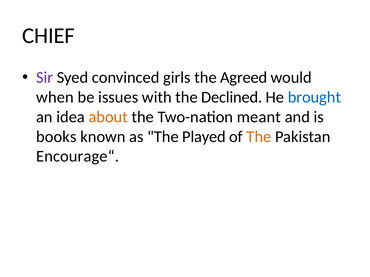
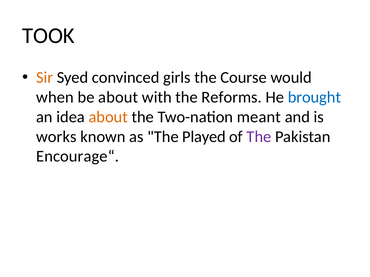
CHIEF: CHIEF -> TOOK
Sir colour: purple -> orange
Agreed: Agreed -> Course
be issues: issues -> about
Declined: Declined -> Reforms
books: books -> works
The at (259, 137) colour: orange -> purple
